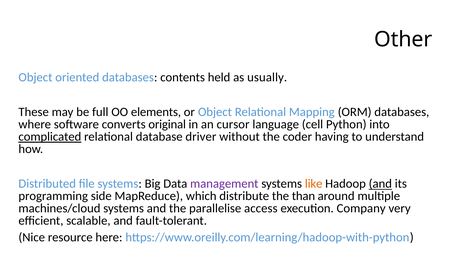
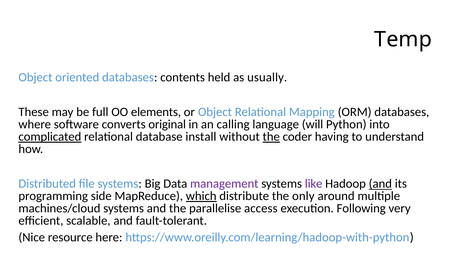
Other: Other -> Temp
cursor: cursor -> calling
cell: cell -> will
driver: driver -> install
the at (271, 137) underline: none -> present
like colour: orange -> purple
which underline: none -> present
than: than -> only
Company: Company -> Following
